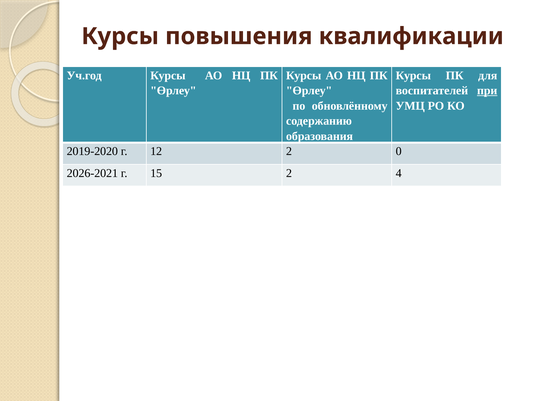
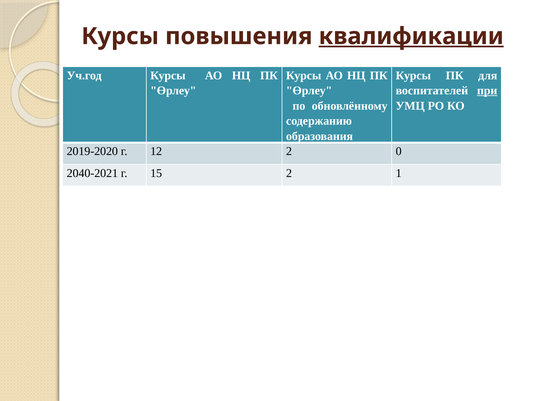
квалификации underline: none -> present
2026-2021: 2026-2021 -> 2040-2021
4: 4 -> 1
